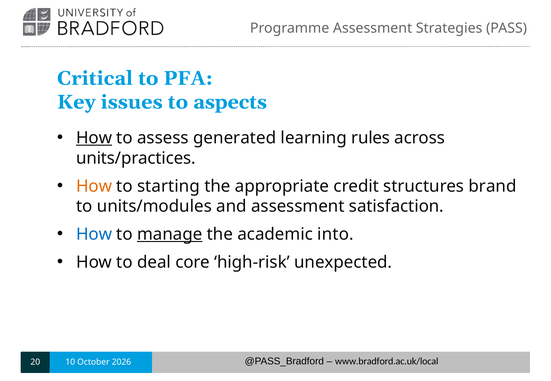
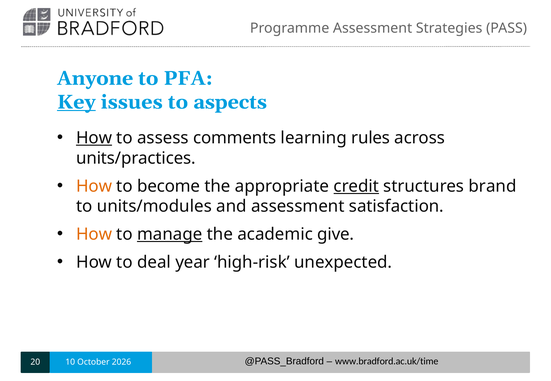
Critical: Critical -> Anyone
Key underline: none -> present
generated: generated -> comments
starting: starting -> become
credit underline: none -> present
How at (94, 235) colour: blue -> orange
into: into -> give
core: core -> year
www.bradford.ac.uk/local: www.bradford.ac.uk/local -> www.bradford.ac.uk/time
